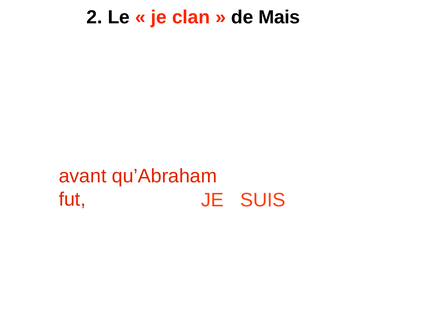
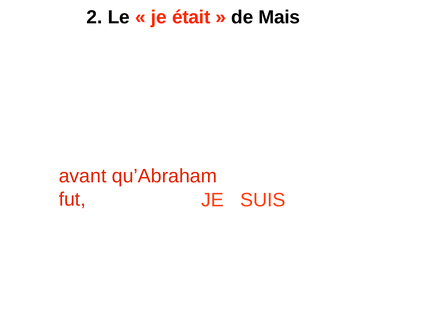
clan: clan -> était
